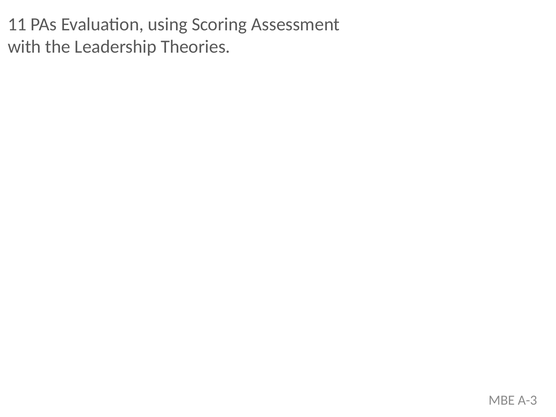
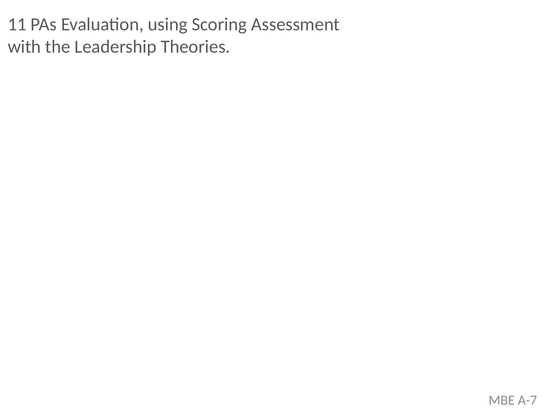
A-3: A-3 -> A-7
